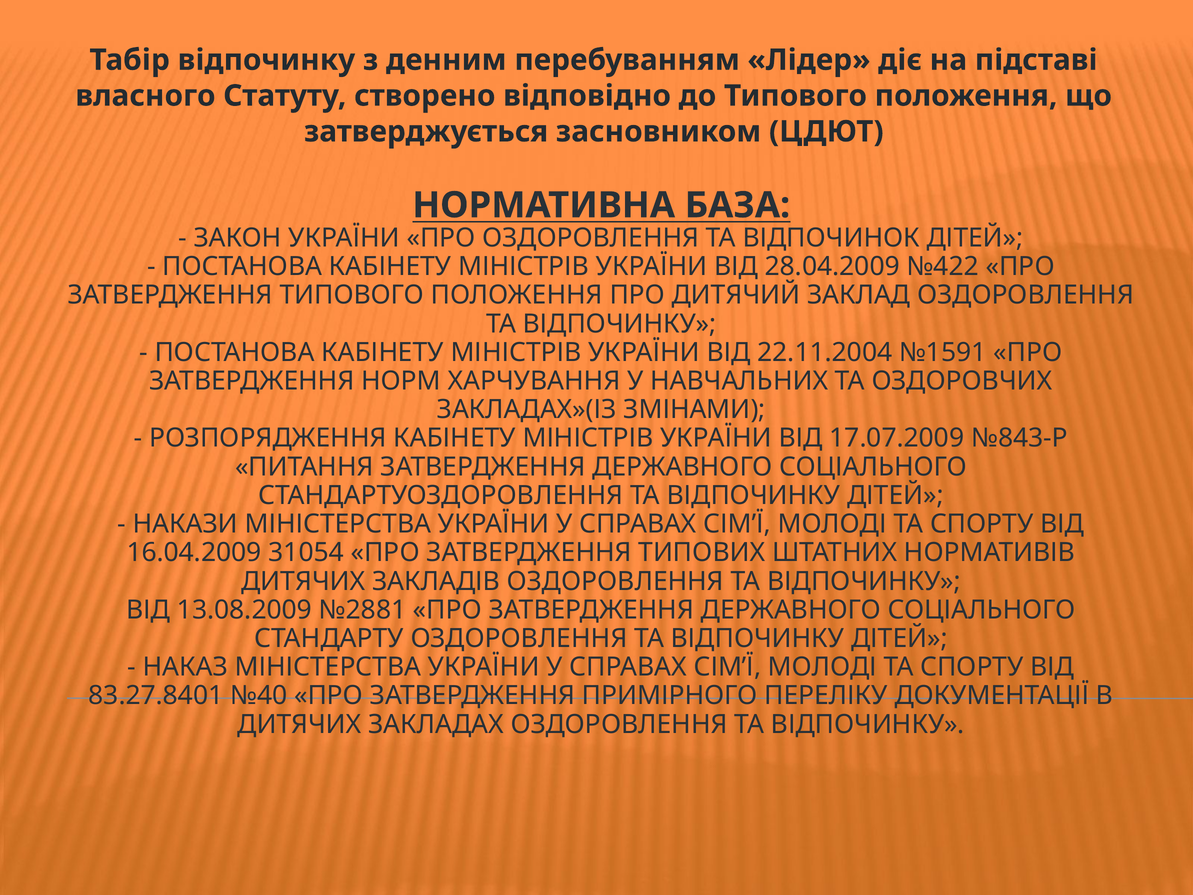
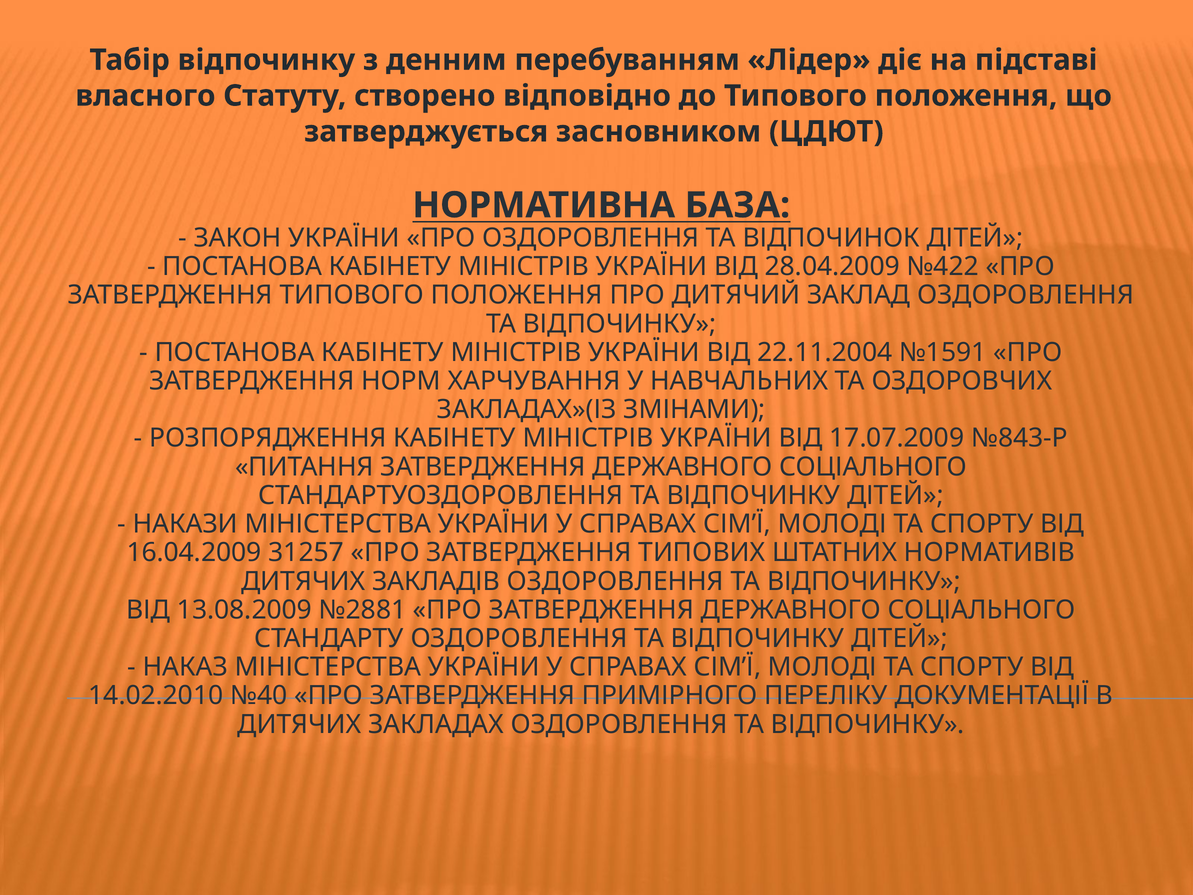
31054: 31054 -> 31257
83.27.8401: 83.27.8401 -> 14.02.2010
